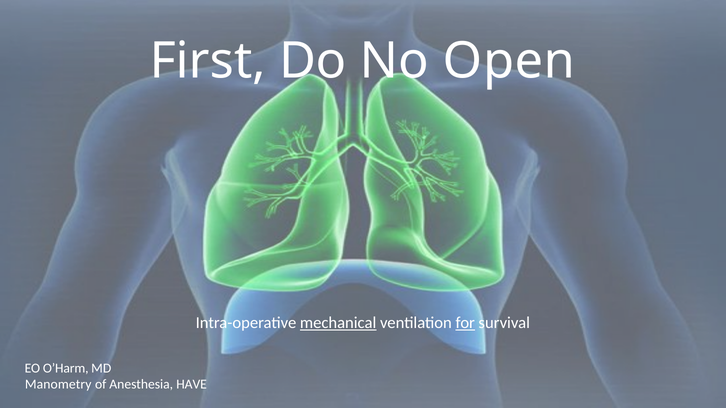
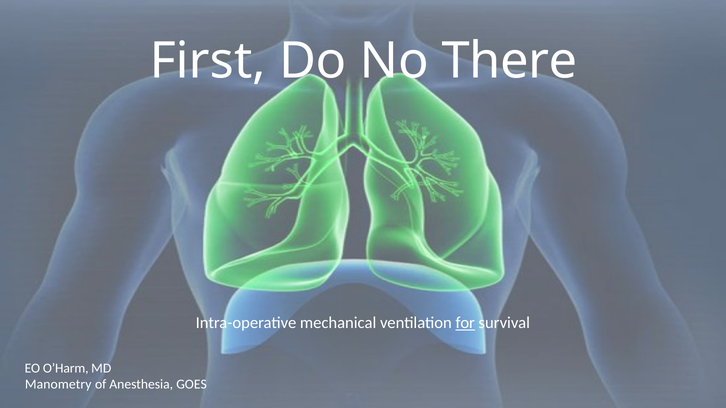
Open: Open -> There
mechanical underline: present -> none
HAVE: HAVE -> GOES
